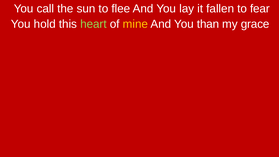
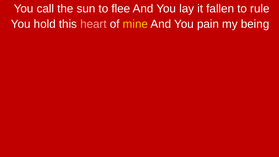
fear: fear -> rule
heart colour: light green -> pink
than: than -> pain
grace: grace -> being
